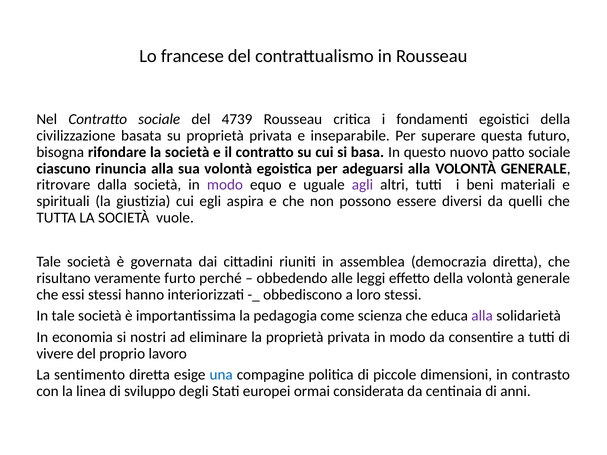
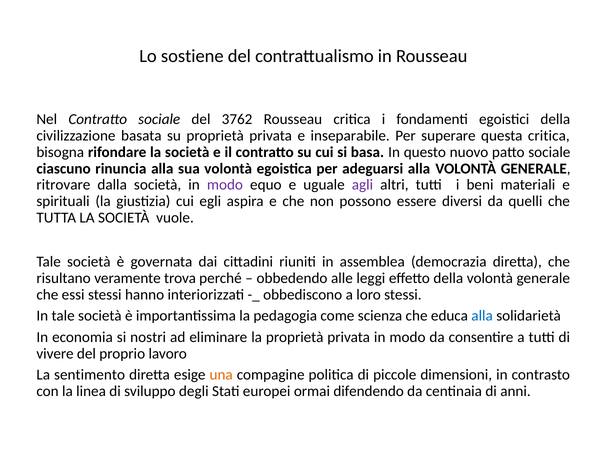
francese: francese -> sostiene
4739: 4739 -> 3762
questa futuro: futuro -> critica
furto: furto -> trova
alla at (482, 316) colour: purple -> blue
una colour: blue -> orange
considerata: considerata -> difendendo
